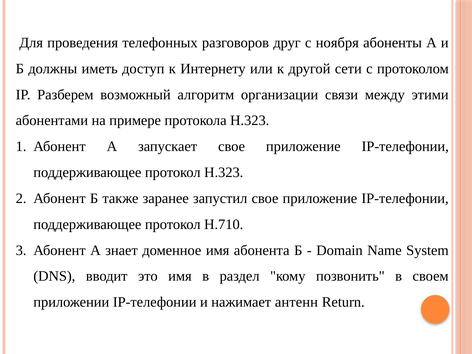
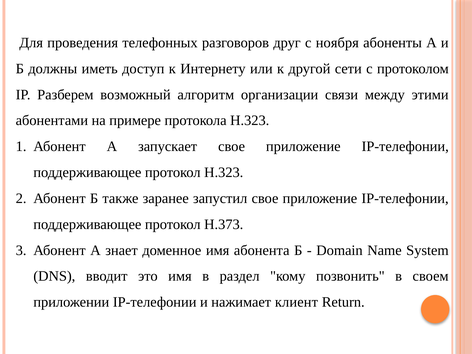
Н.710: Н.710 -> Н.373
антенн: антенн -> клиент
